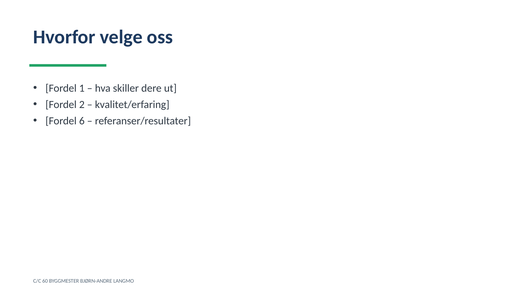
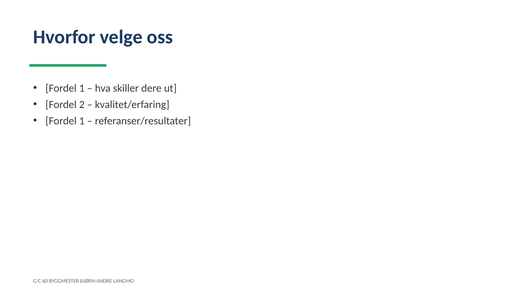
6 at (82, 121): 6 -> 1
